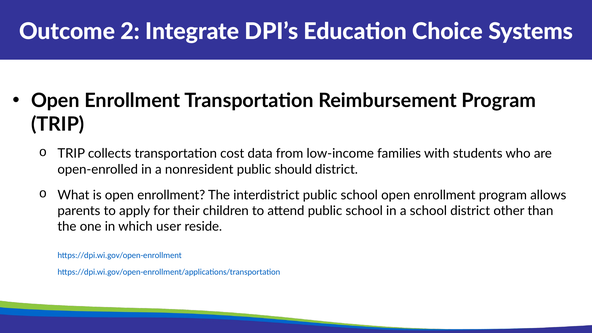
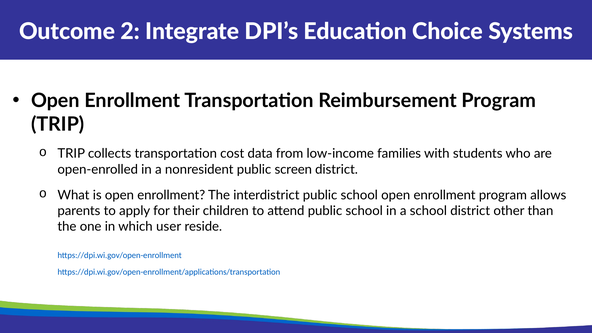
should: should -> screen
